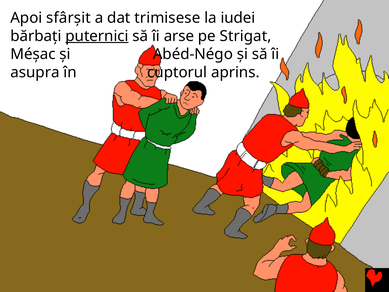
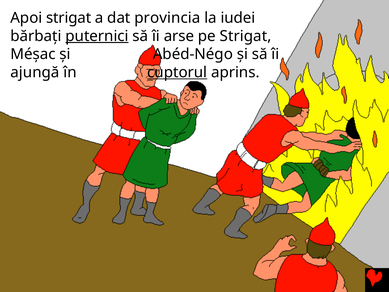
Apoi sfârșit: sfârșit -> strigat
trimisese: trimisese -> provincia
asupra: asupra -> ajungă
cuptorul underline: none -> present
